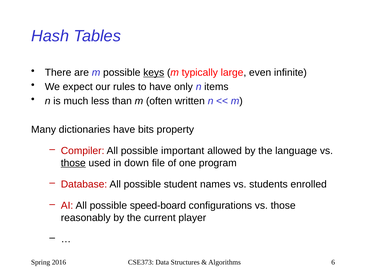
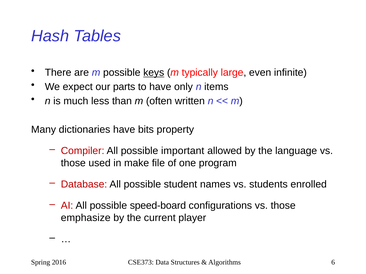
rules: rules -> parts
those at (73, 163) underline: present -> none
down: down -> make
reasonably: reasonably -> emphasize
